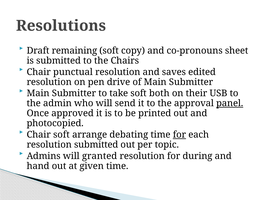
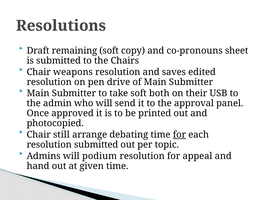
punctual: punctual -> weapons
panel underline: present -> none
Chair soft: soft -> still
granted: granted -> podium
during: during -> appeal
